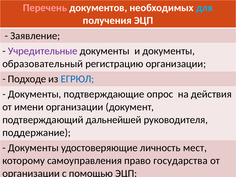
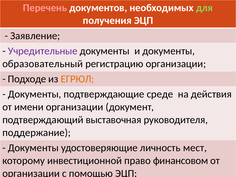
для colour: light blue -> light green
ЕГРЮЛ colour: blue -> orange
опрос: опрос -> среде
дальнейшей: дальнейшей -> выставочная
самоуправления: самоуправления -> инвестиционной
государства: государства -> финансовом
